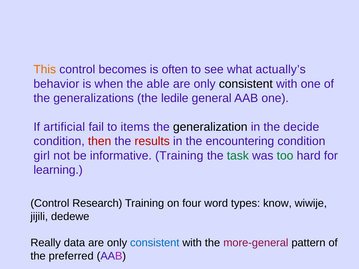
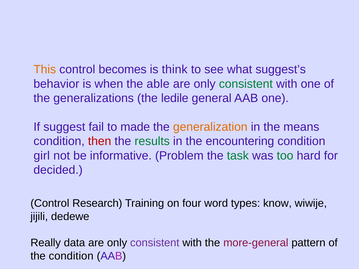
often: often -> think
actually’s: actually’s -> suggest’s
consistent at (246, 84) colour: black -> green
artificial: artificial -> suggest
items: items -> made
generalization colour: black -> orange
decide: decide -> means
results colour: red -> green
informative Training: Training -> Problem
learning: learning -> decided
consistent at (155, 243) colour: blue -> purple
the preferred: preferred -> condition
